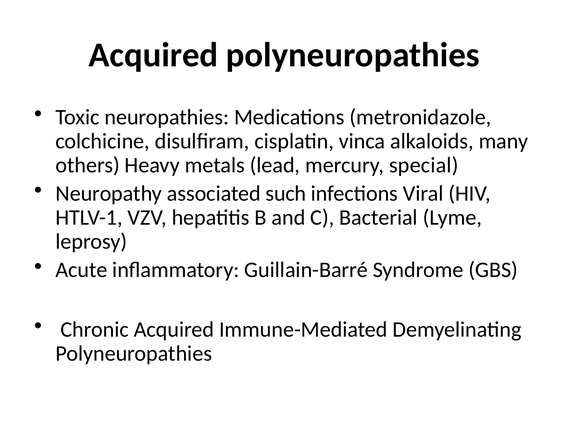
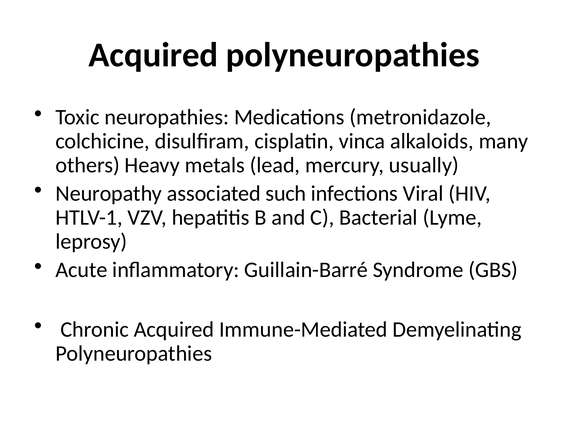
special: special -> usually
